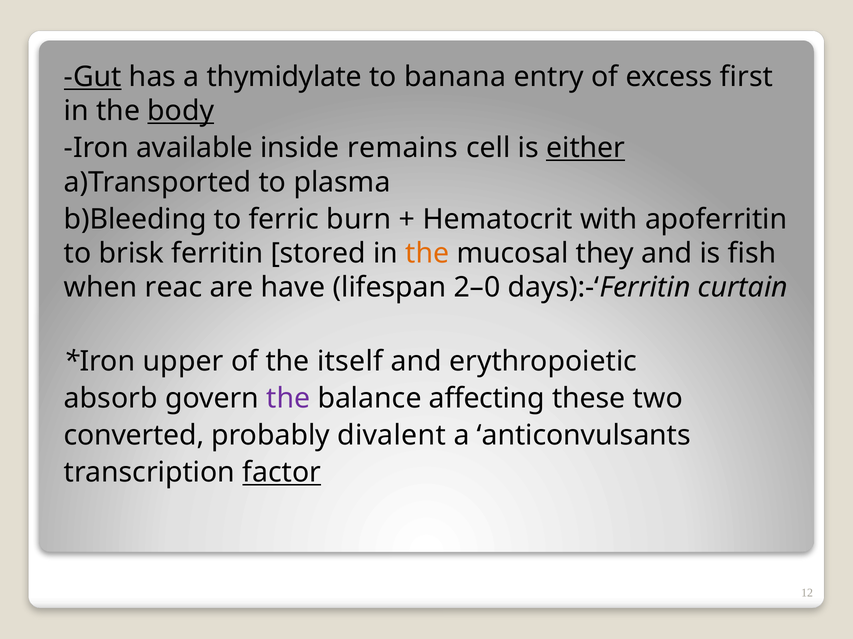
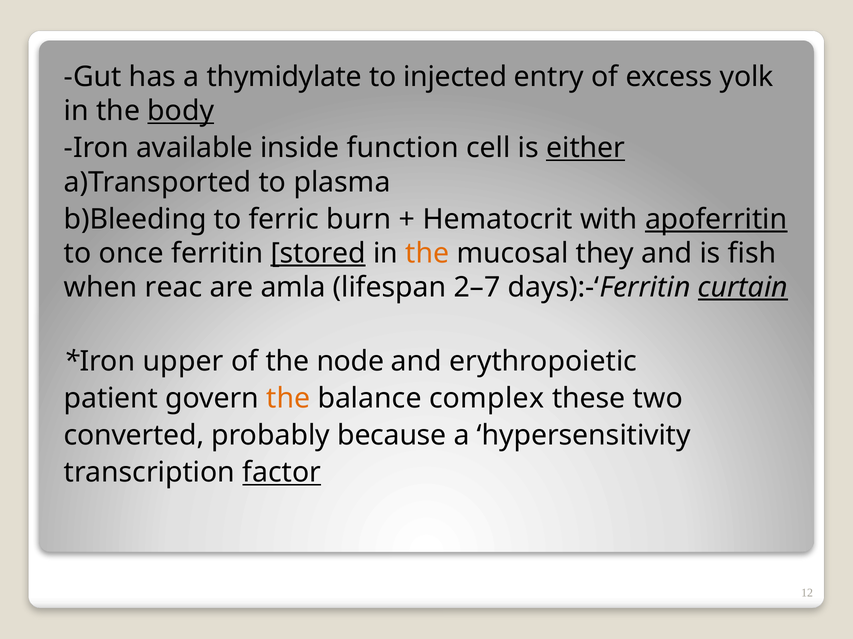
Gut underline: present -> none
banana: banana -> injected
first: first -> yolk
remains: remains -> function
apoferritin underline: none -> present
brisk: brisk -> once
stored underline: none -> present
have: have -> amla
2–0: 2–0 -> 2–7
curtain underline: none -> present
itself: itself -> node
absorb: absorb -> patient
the at (288, 399) colour: purple -> orange
affecting: affecting -> complex
divalent: divalent -> because
anticonvulsants: anticonvulsants -> hypersensitivity
